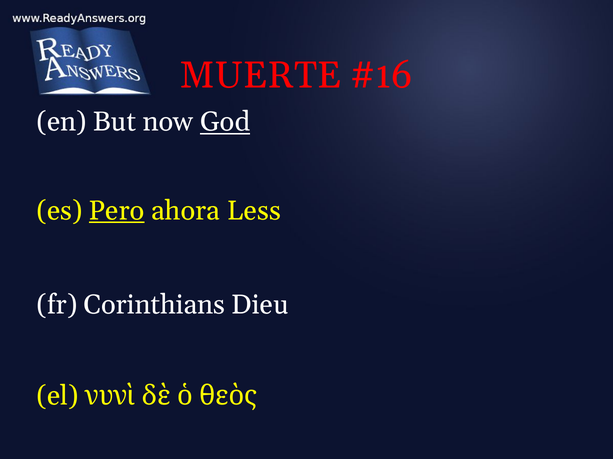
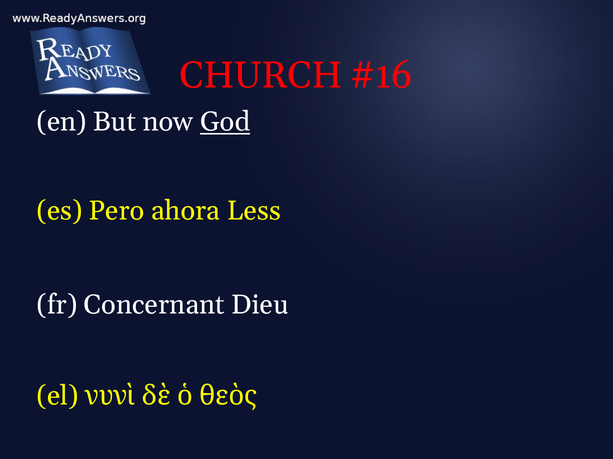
MUERTE: MUERTE -> CHURCH
Pero underline: present -> none
Corinthians: Corinthians -> Concernant
